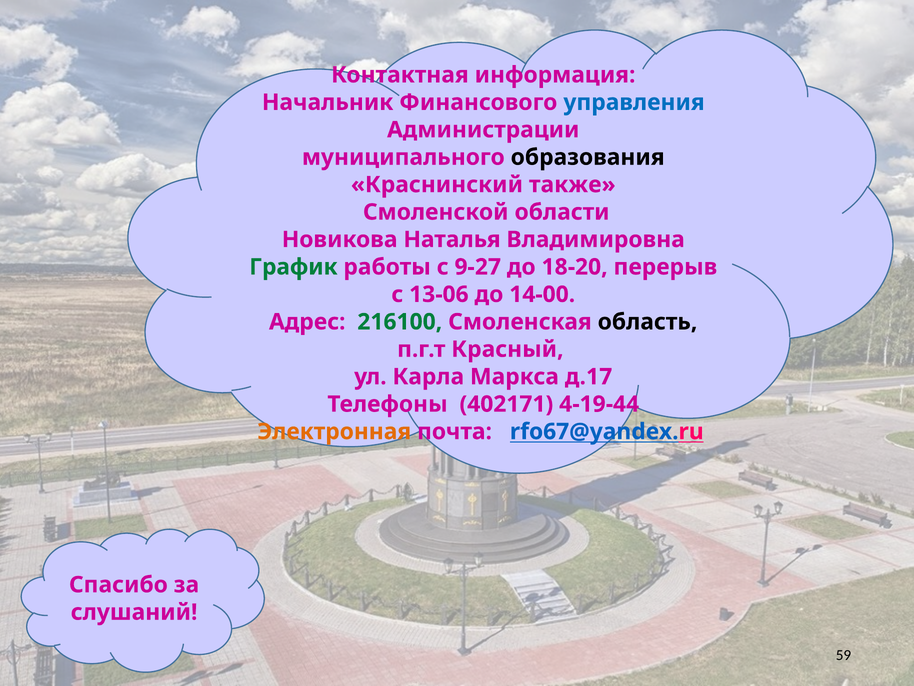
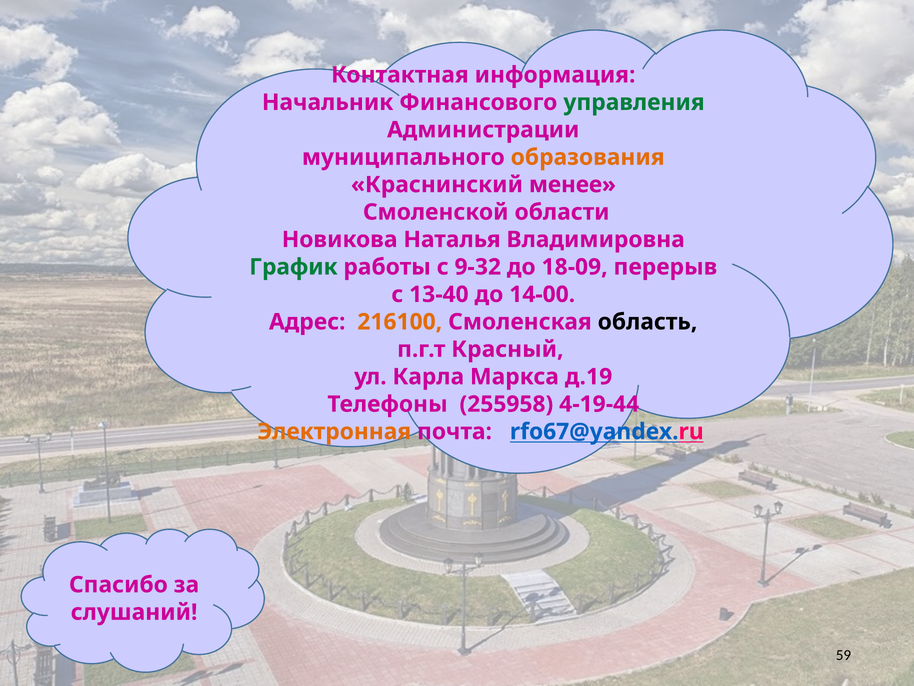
управления colour: blue -> green
образования colour: black -> orange
также: также -> менее
9-27: 9-27 -> 9-32
18-20: 18-20 -> 18-09
13-06: 13-06 -> 13-40
216100 colour: green -> orange
д.17: д.17 -> д.19
402171: 402171 -> 255958
